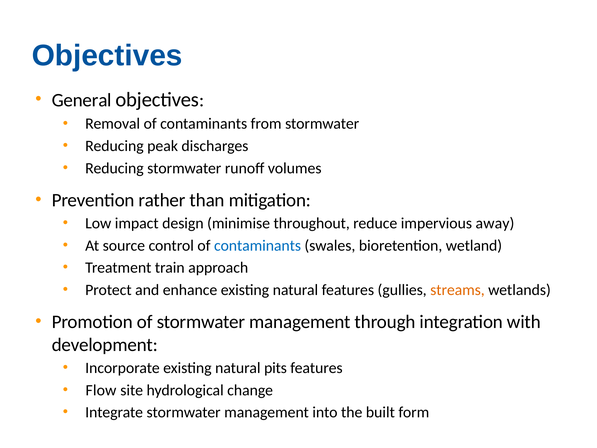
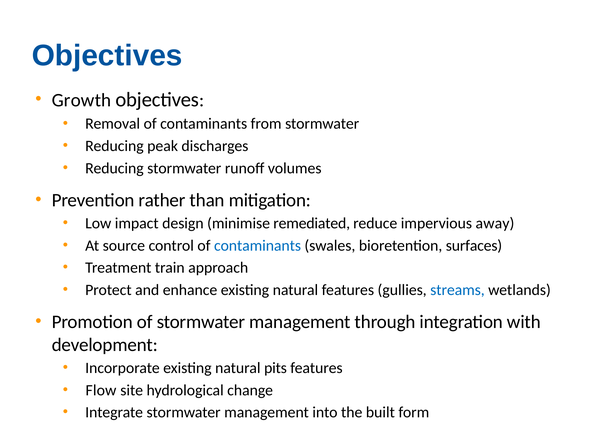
General: General -> Growth
throughout: throughout -> remediated
wetland: wetland -> surfaces
streams colour: orange -> blue
